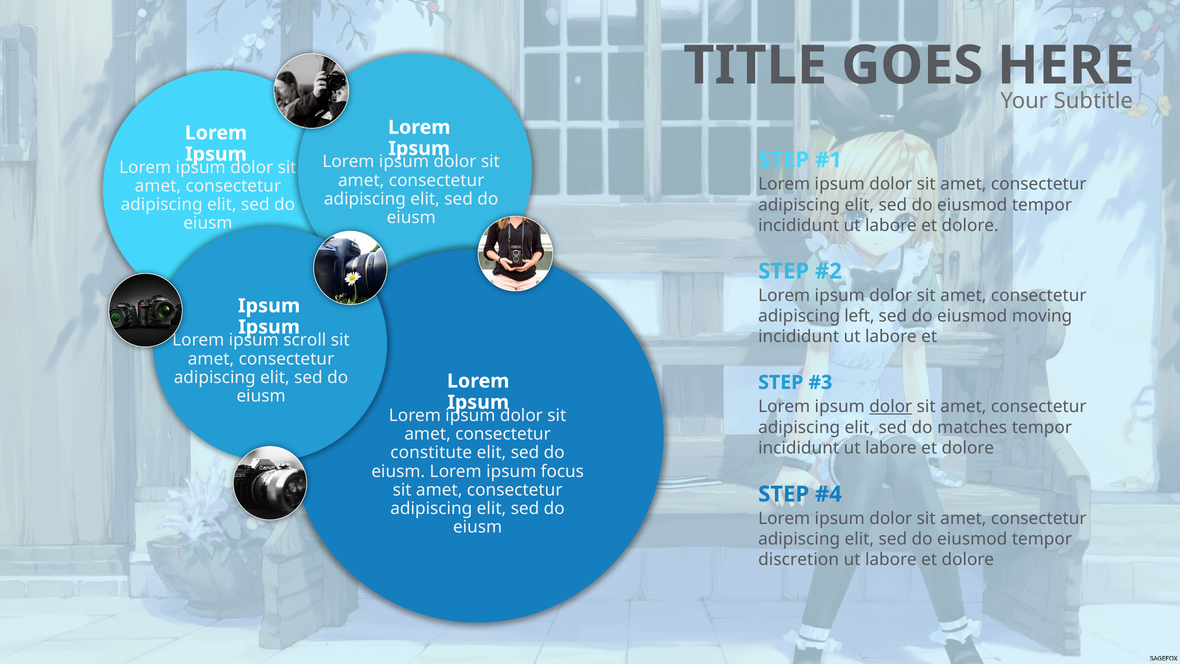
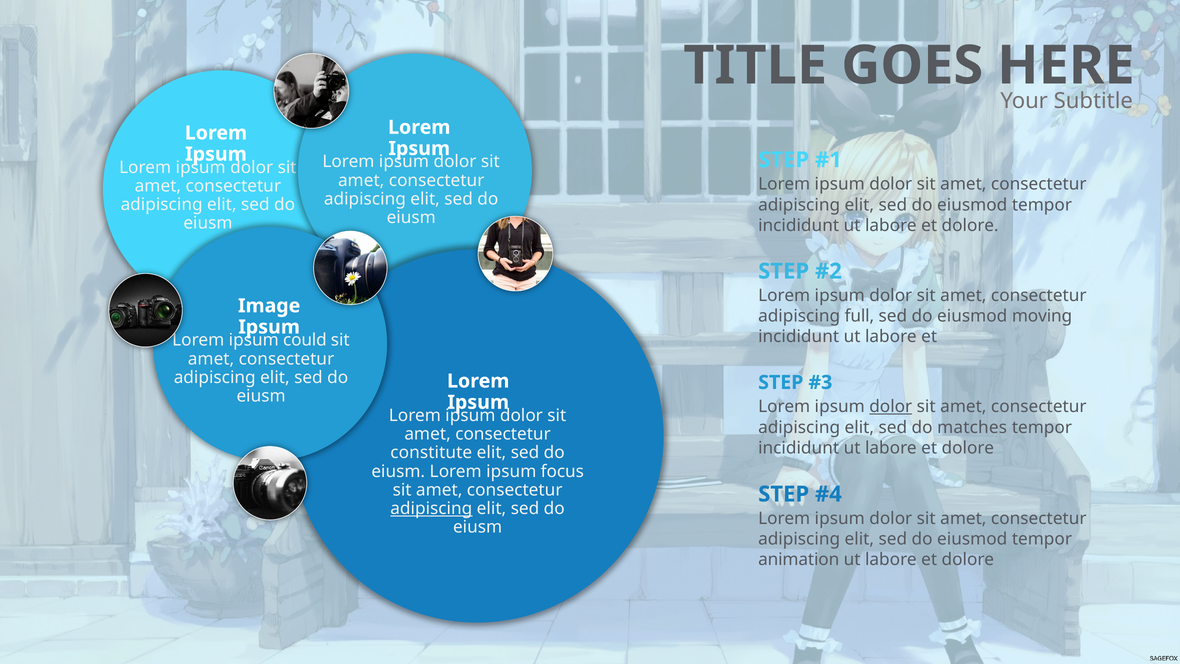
Ipsum at (269, 306): Ipsum -> Image
left: left -> full
scroll: scroll -> could
adipiscing at (431, 508) underline: none -> present
discretion: discretion -> animation
